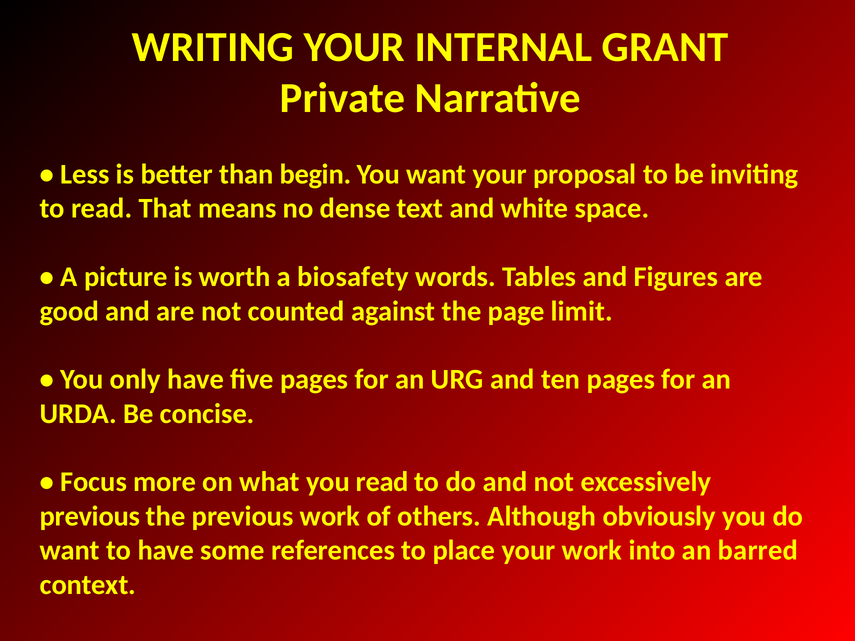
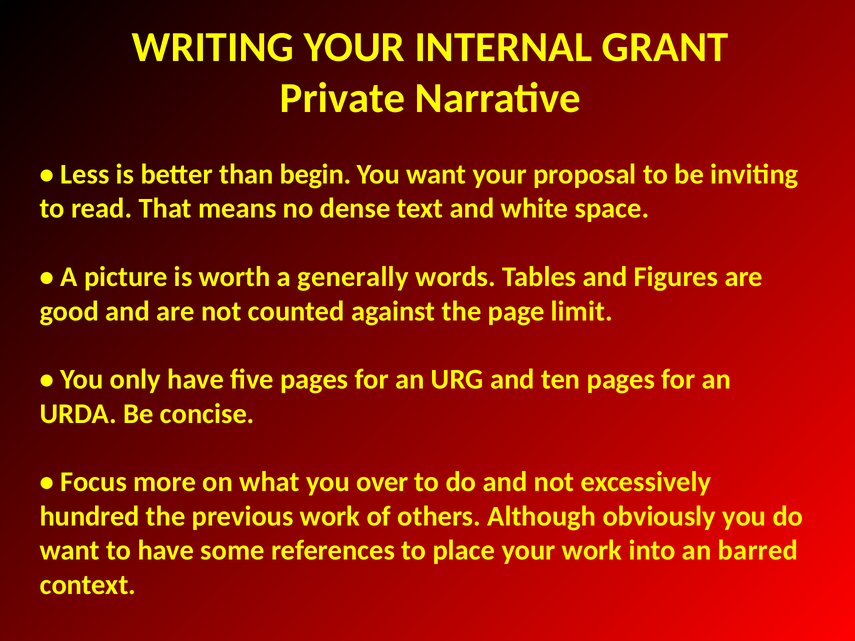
biosafety: biosafety -> generally
you read: read -> over
previous at (90, 516): previous -> hundred
